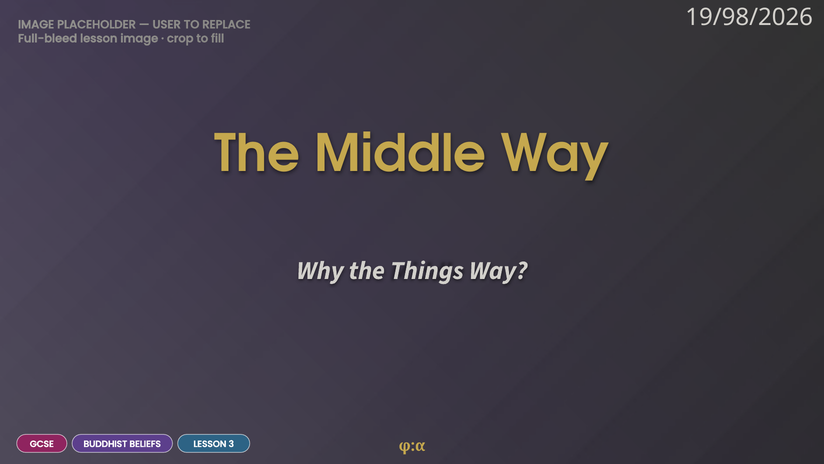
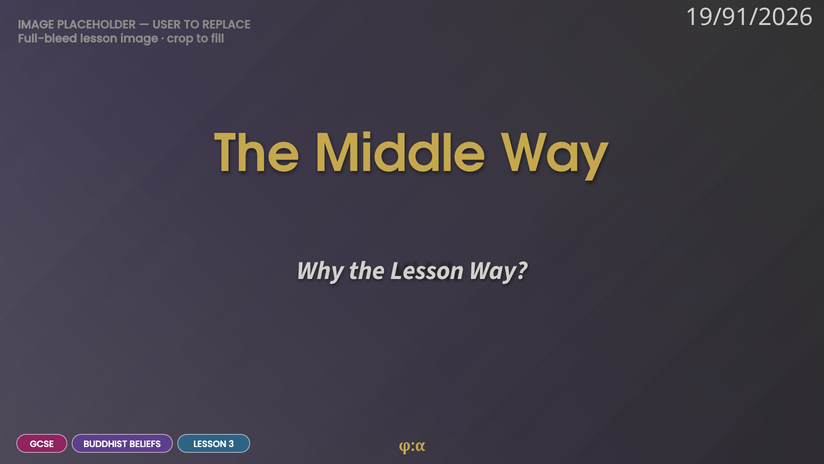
19/98/2026: 19/98/2026 -> 19/91/2026
the Things: Things -> Lesson
